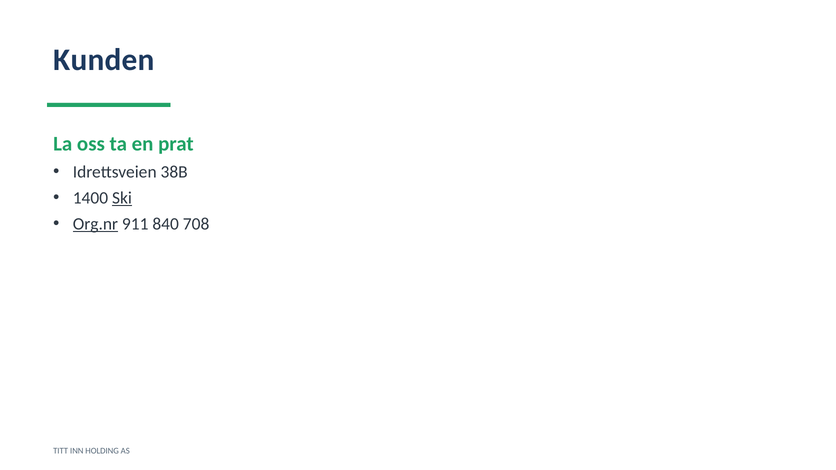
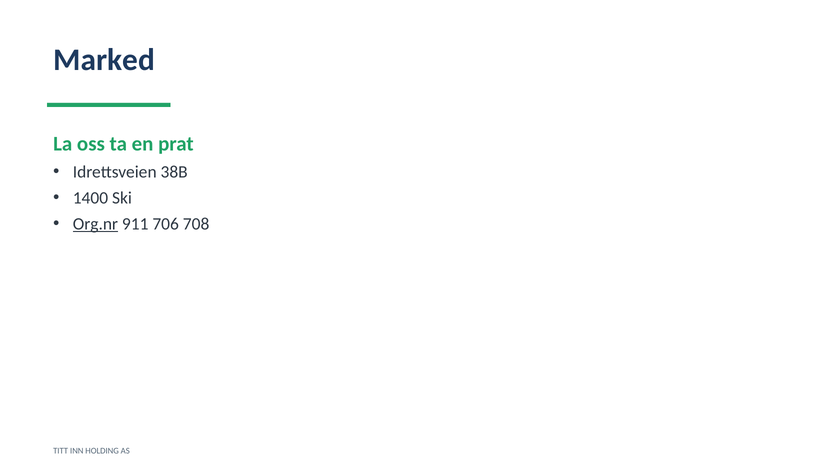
Kunden: Kunden -> Marked
Ski underline: present -> none
840: 840 -> 706
